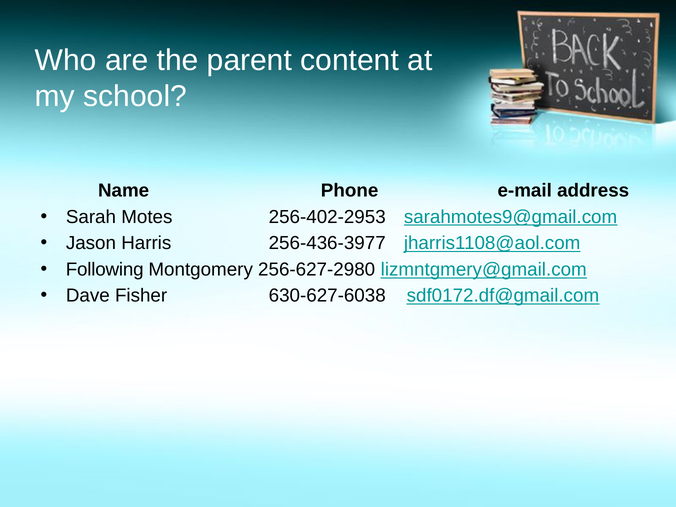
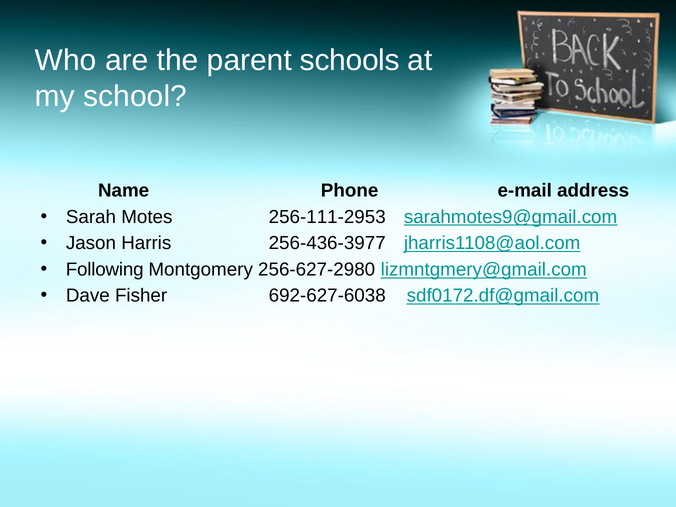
content: content -> schools
256-402-2953: 256-402-2953 -> 256-111-2953
630-627-6038: 630-627-6038 -> 692-627-6038
